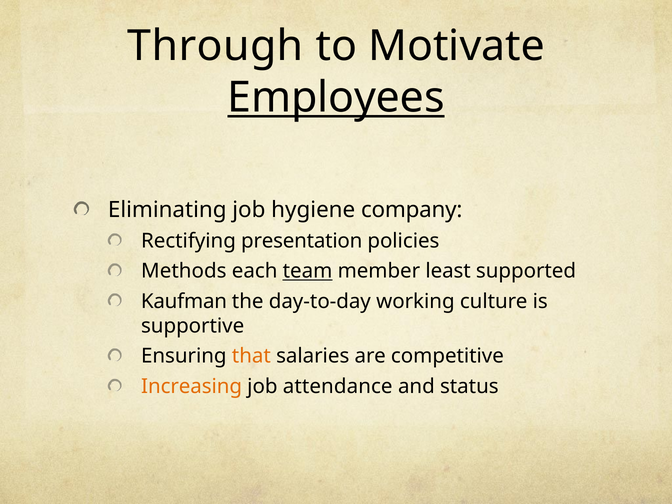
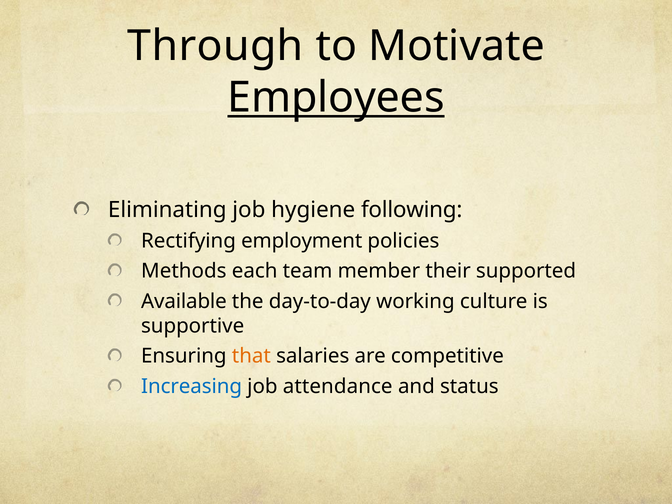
company: company -> following
presentation: presentation -> employment
team underline: present -> none
least: least -> their
Kaufman: Kaufman -> Available
Increasing colour: orange -> blue
